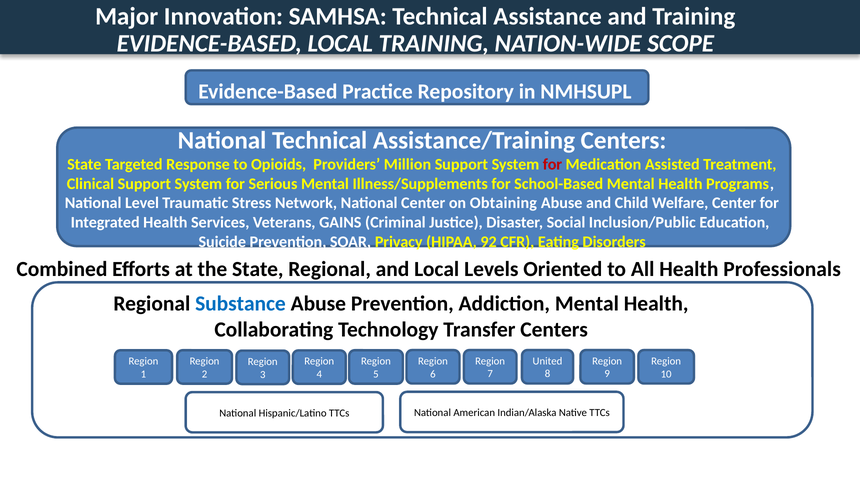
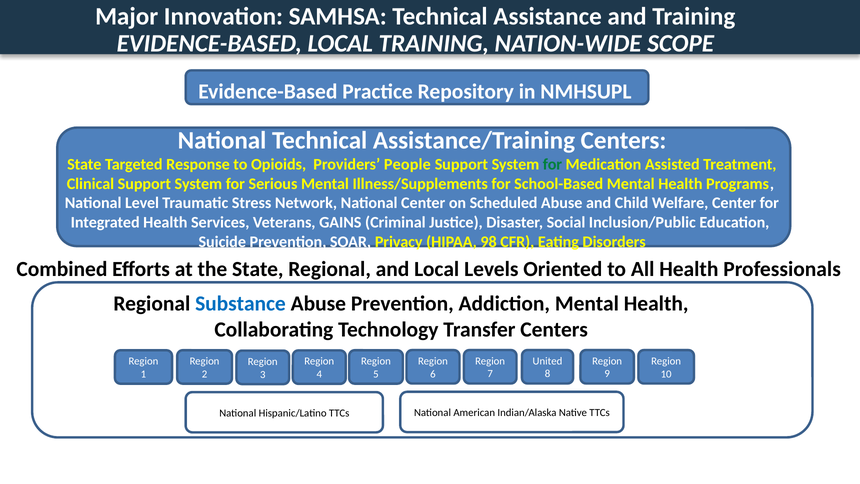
Million: Million -> People
for at (552, 164) colour: red -> green
Obtaining: Obtaining -> Scheduled
92: 92 -> 98
